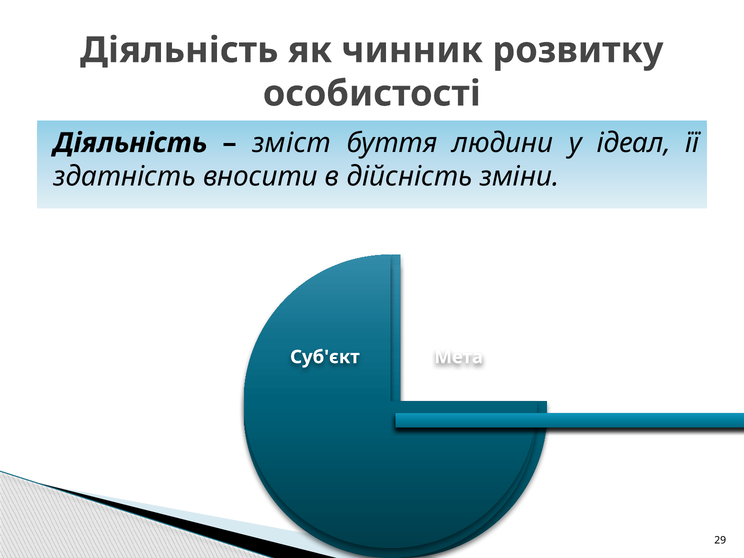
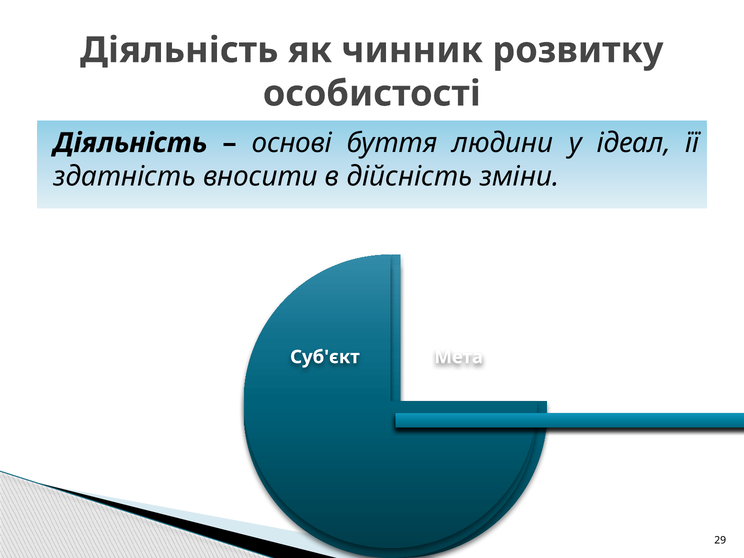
зміст: зміст -> основі
